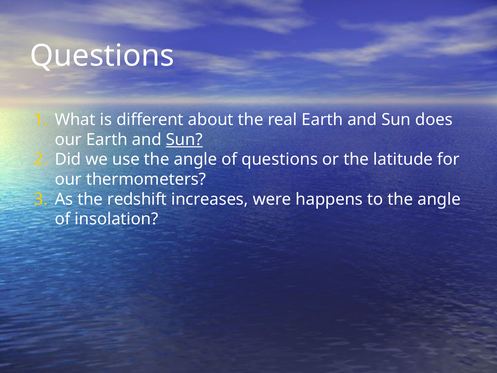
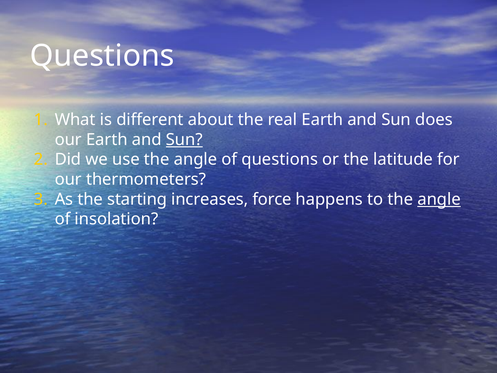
redshift: redshift -> starting
were: were -> force
angle at (439, 199) underline: none -> present
